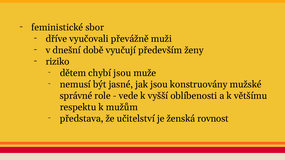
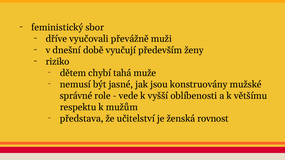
feministické: feministické -> feministický
chybí jsou: jsou -> tahá
